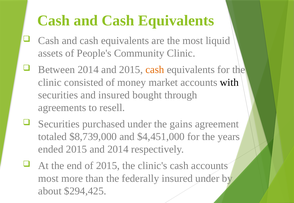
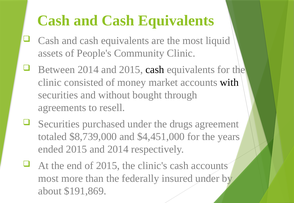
cash at (155, 70) colour: orange -> black
and insured: insured -> without
gains: gains -> drugs
$294,425: $294,425 -> $191,869
